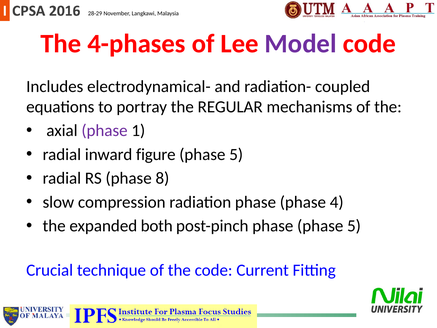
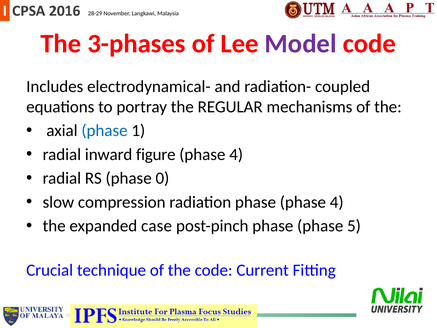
4-phases: 4-phases -> 3-phases
phase at (104, 131) colour: purple -> blue
5 at (236, 154): 5 -> 4
8: 8 -> 0
both: both -> case
